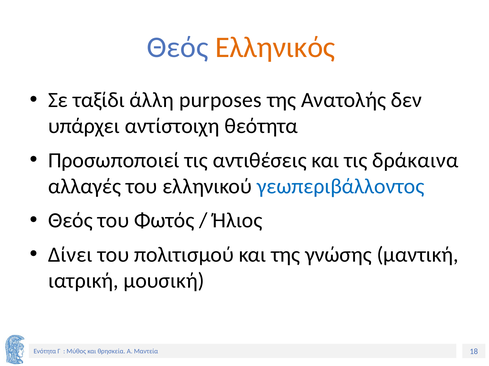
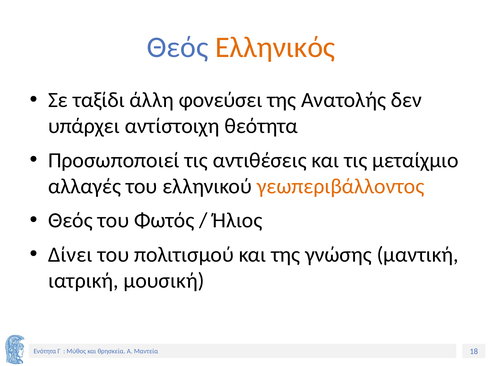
purposes: purposes -> φονεύσει
δράκαινα: δράκαινα -> μεταίχμιο
γεωπεριβάλλοντος colour: blue -> orange
